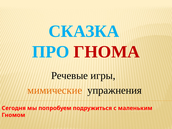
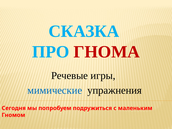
мимические colour: orange -> blue
